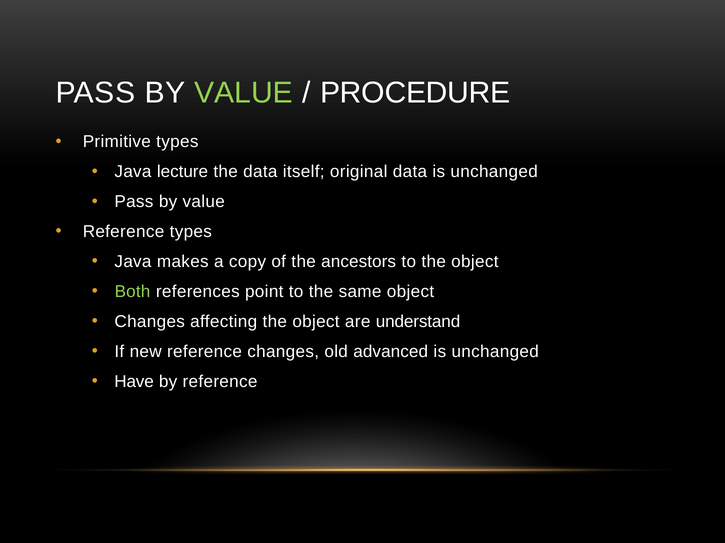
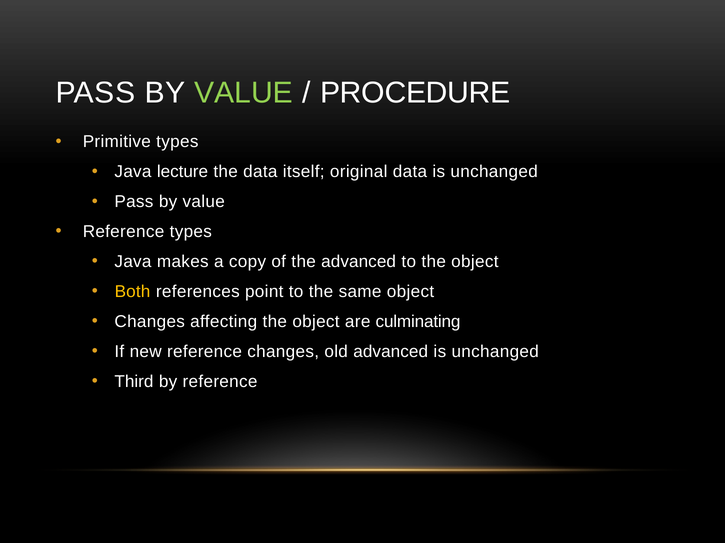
the ancestors: ancestors -> advanced
Both colour: light green -> yellow
understand: understand -> culminating
Have: Have -> Third
